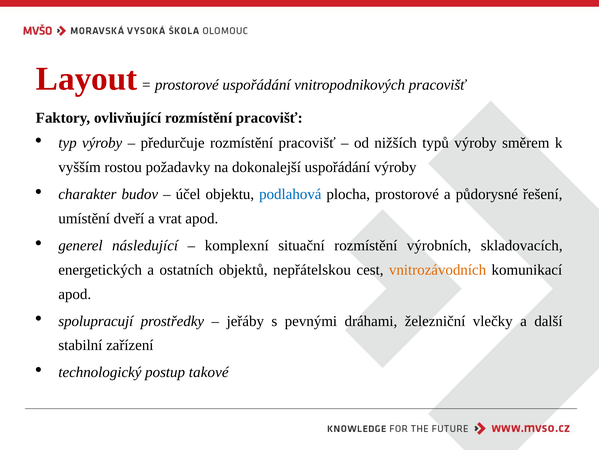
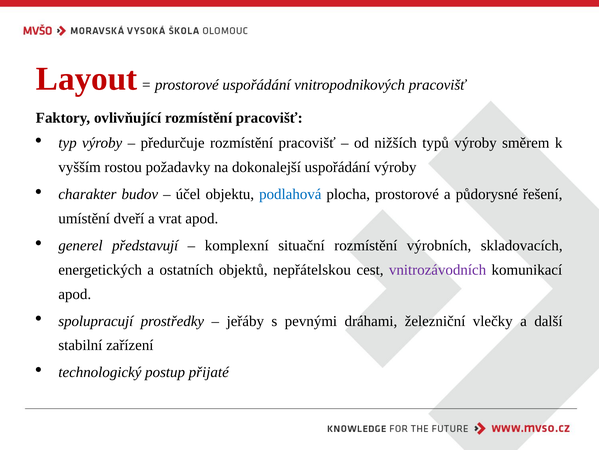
následující: následující -> představují
vnitrozávodních colour: orange -> purple
takové: takové -> přijaté
